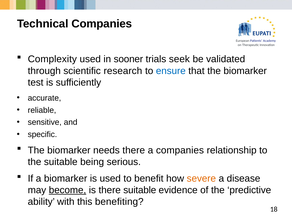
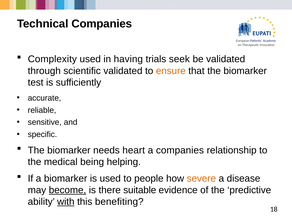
sooner: sooner -> having
scientific research: research -> validated
ensure colour: blue -> orange
needs there: there -> heart
the suitable: suitable -> medical
serious: serious -> helping
benefit: benefit -> people
with underline: none -> present
